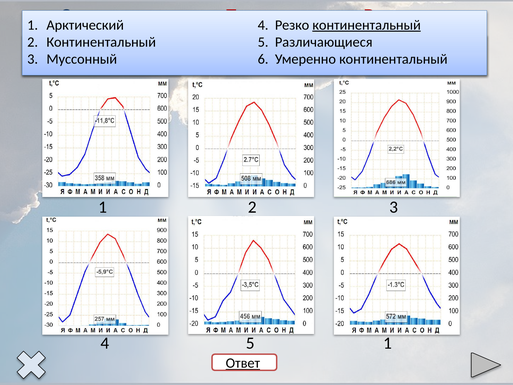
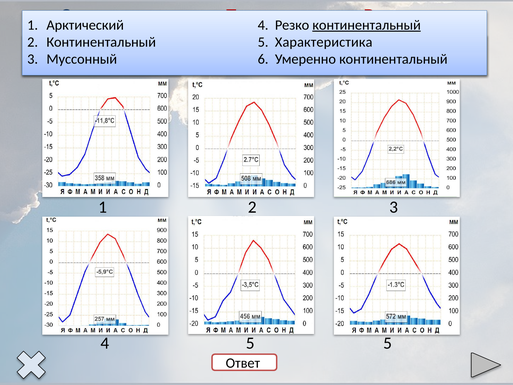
Различающиеся: Различающиеся -> Характеристика
5 1: 1 -> 5
Ответ underline: present -> none
